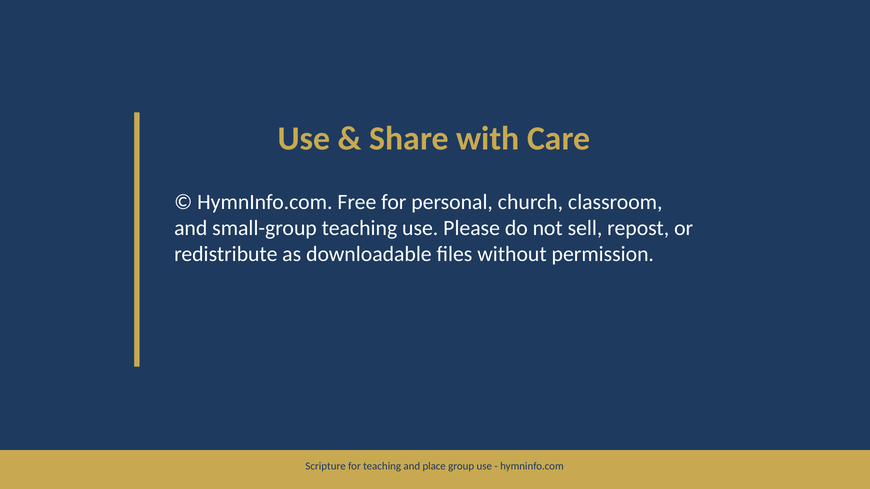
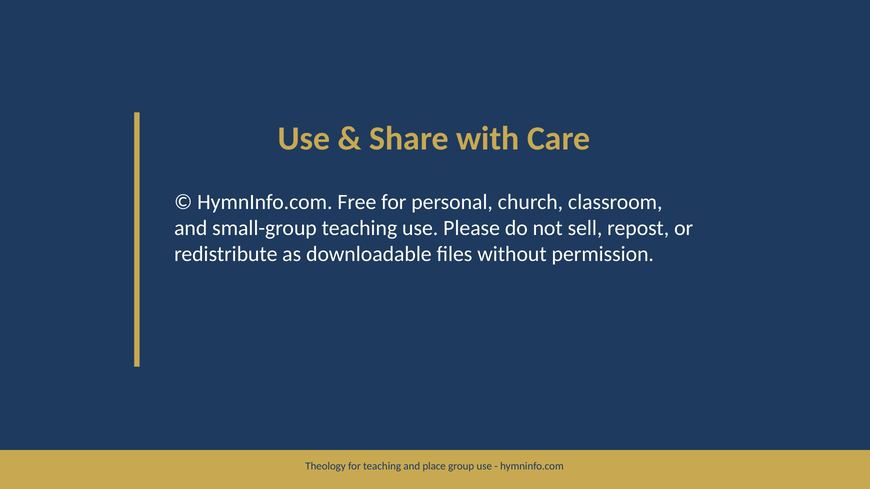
Scripture: Scripture -> Theology
